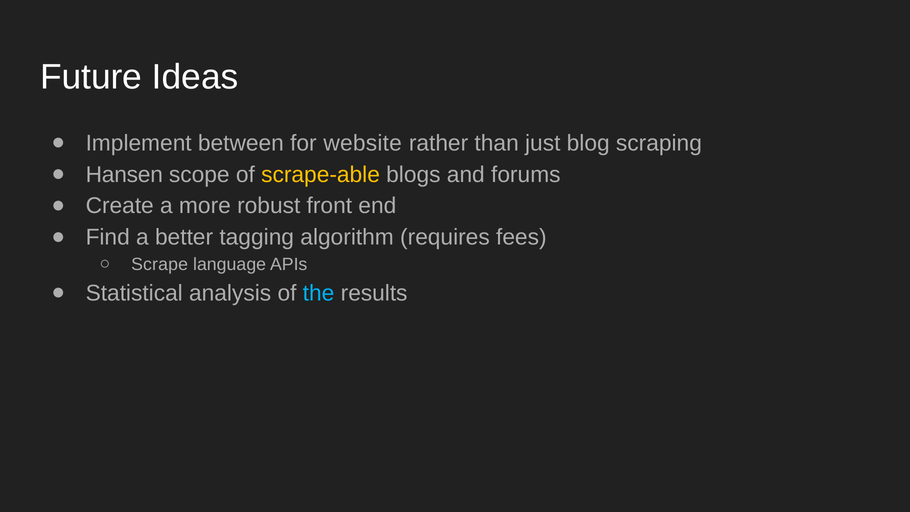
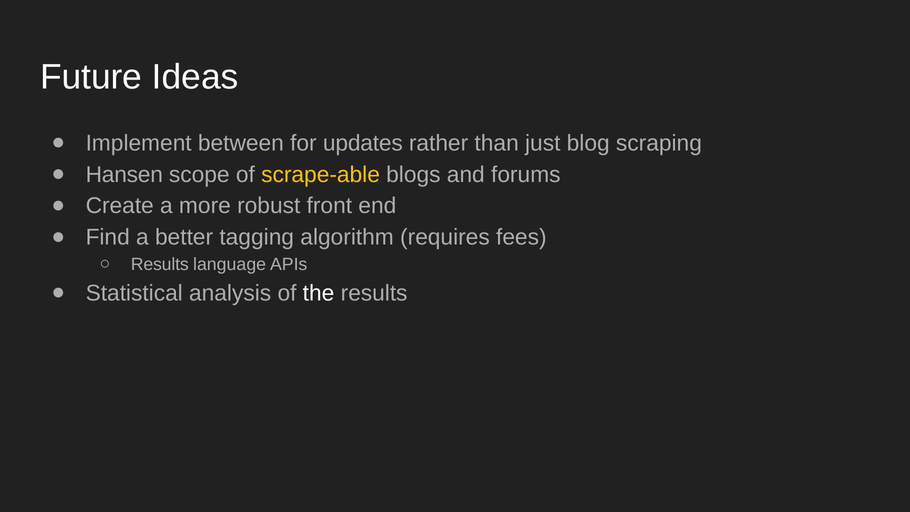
website: website -> updates
Scrape at (160, 264): Scrape -> Results
the colour: light blue -> white
